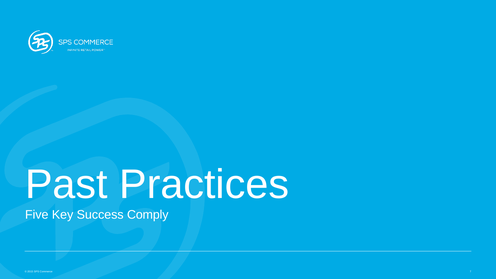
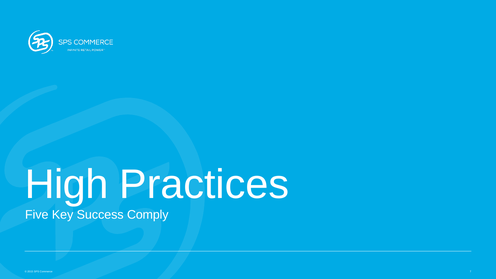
Past: Past -> High
